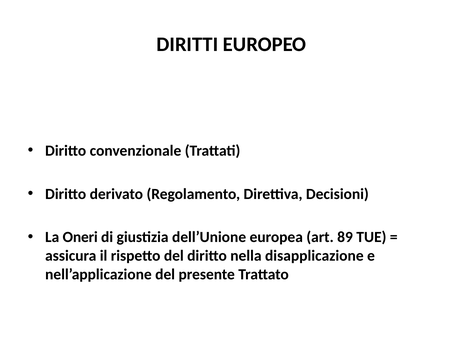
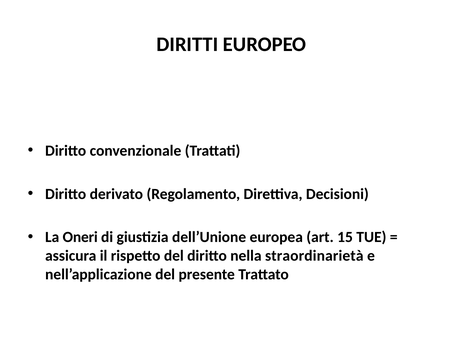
89: 89 -> 15
disapplicazione: disapplicazione -> straordinarietà
